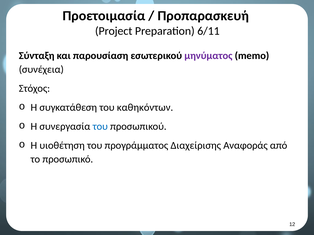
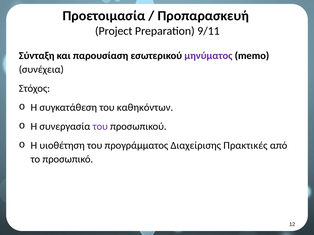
6/11: 6/11 -> 9/11
του at (100, 127) colour: blue -> purple
Αναφοράς: Αναφοράς -> Πρακτικές
